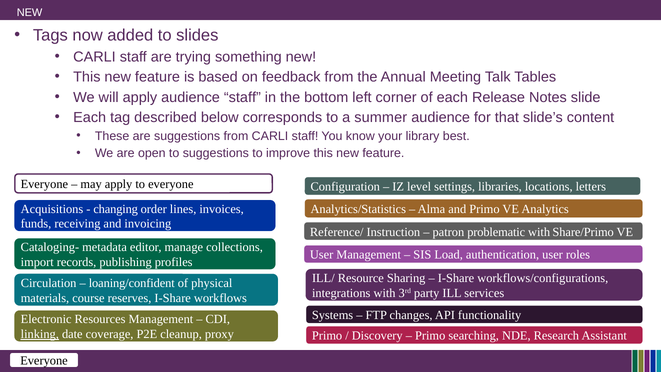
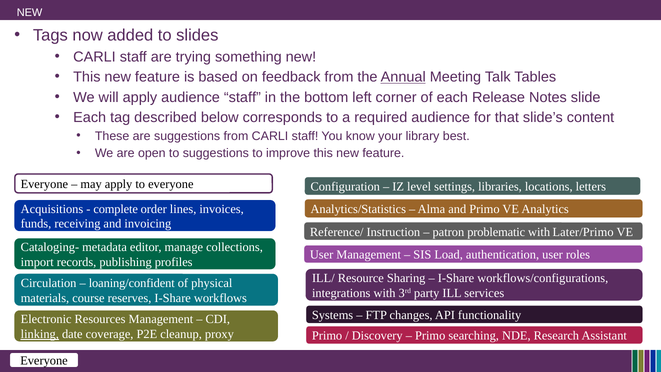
Annual underline: none -> present
summer: summer -> required
changing: changing -> complete
Share/Primo: Share/Primo -> Later/Primo
